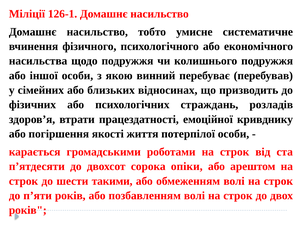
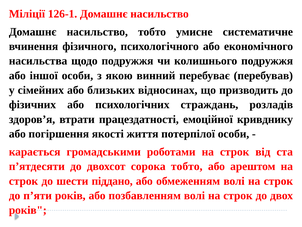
сорока опіки: опіки -> тобто
такими: такими -> піддано
